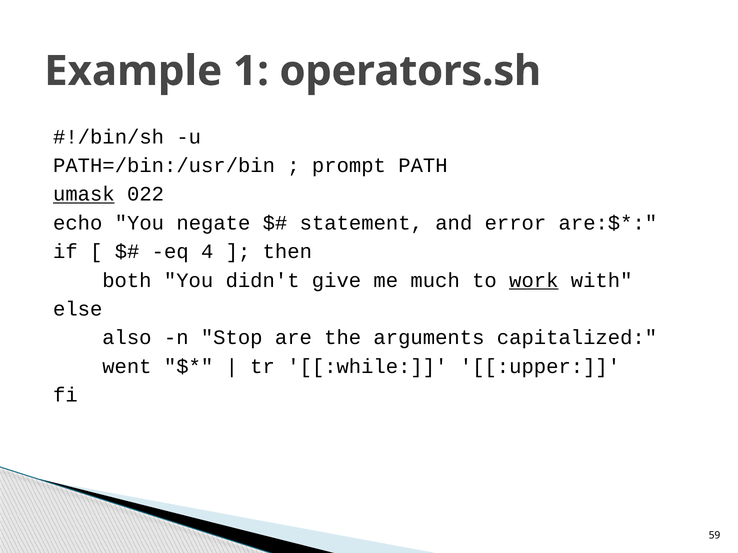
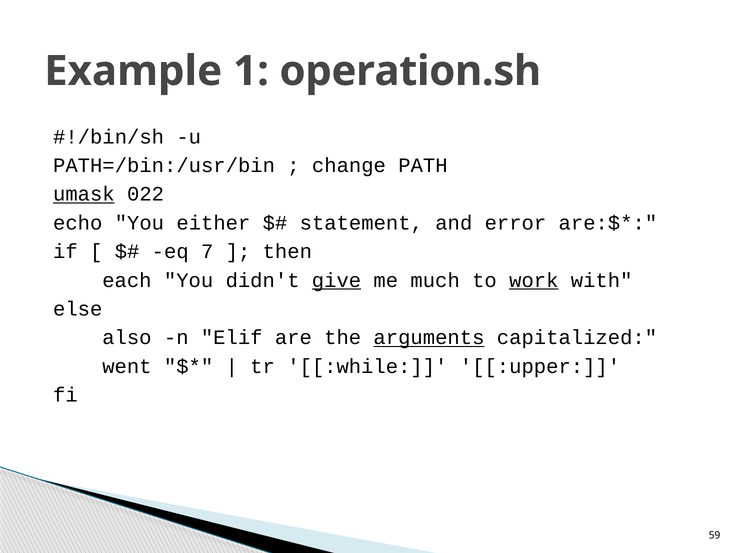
operators.sh: operators.sh -> operation.sh
prompt: prompt -> change
negate: negate -> either
4: 4 -> 7
both: both -> each
give underline: none -> present
Stop: Stop -> Elif
arguments underline: none -> present
